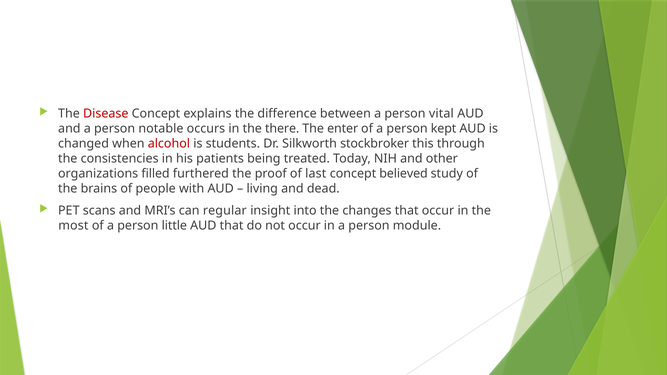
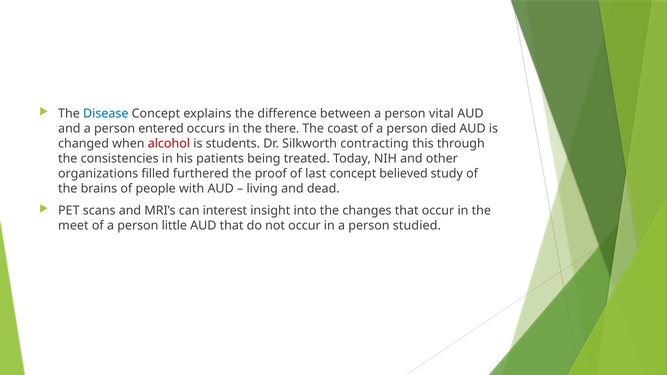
Disease colour: red -> blue
notable: notable -> entered
enter: enter -> coast
kept: kept -> died
stockbroker: stockbroker -> contracting
regular: regular -> interest
most: most -> meet
module: module -> studied
